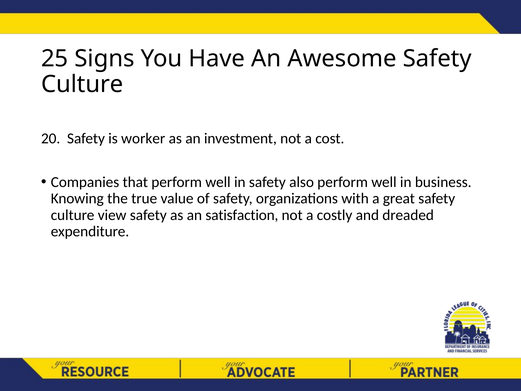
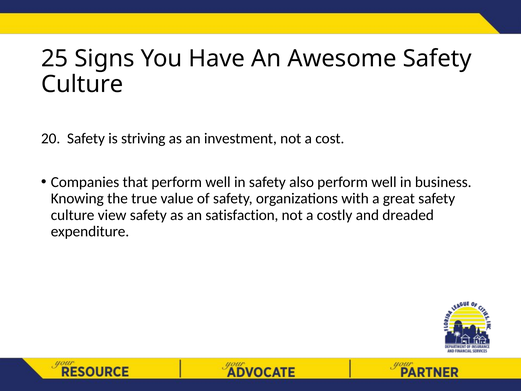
worker: worker -> striving
